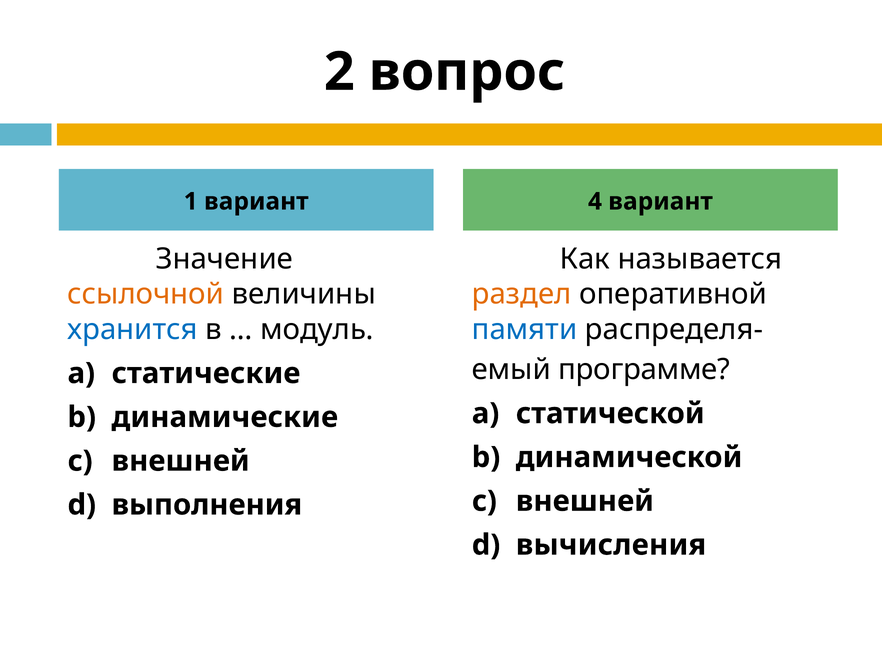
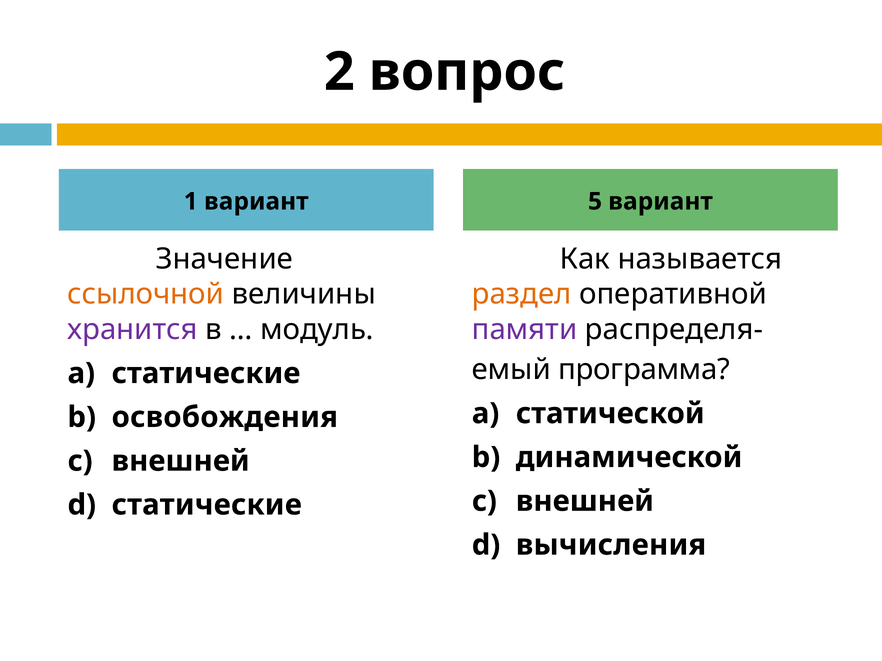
4: 4 -> 5
хранится colour: blue -> purple
памяти colour: blue -> purple
программе: программе -> программа
динамические: динамические -> освобождения
выполнения at (207, 505): выполнения -> статические
